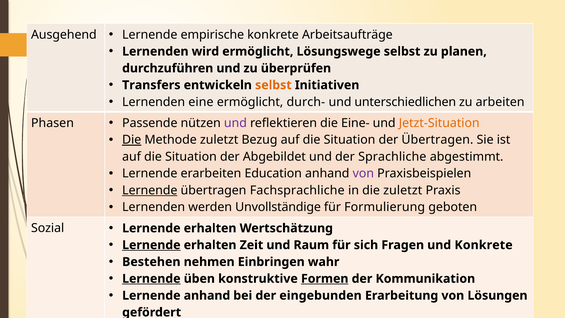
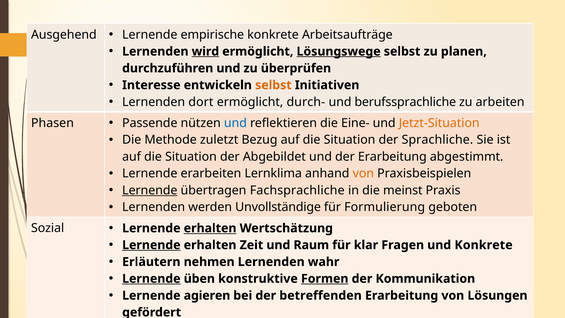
wird underline: none -> present
Lösungswege underline: none -> present
Transfers: Transfers -> Interesse
eine: eine -> dort
unterschiedlichen: unterschiedlichen -> berufssprachliche
und at (235, 123) colour: purple -> blue
Die at (132, 140) underline: present -> none
der Übertragen: Übertragen -> Sprachliche
der Sprachliche: Sprachliche -> Erarbeitung
Education: Education -> Lernklima
von at (363, 173) colour: purple -> orange
die zuletzt: zuletzt -> meinst
erhalten at (210, 228) underline: none -> present
sich: sich -> klar
Bestehen: Bestehen -> Erläutern
nehmen Einbringen: Einbringen -> Lernenden
Lernende anhand: anhand -> agieren
eingebunden: eingebunden -> betreffenden
